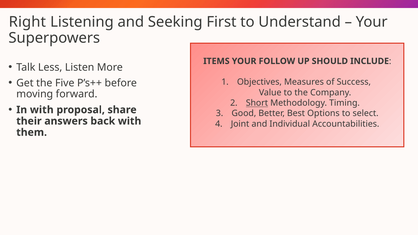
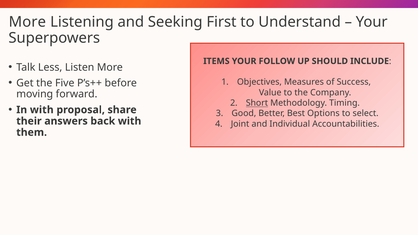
Right at (27, 22): Right -> More
